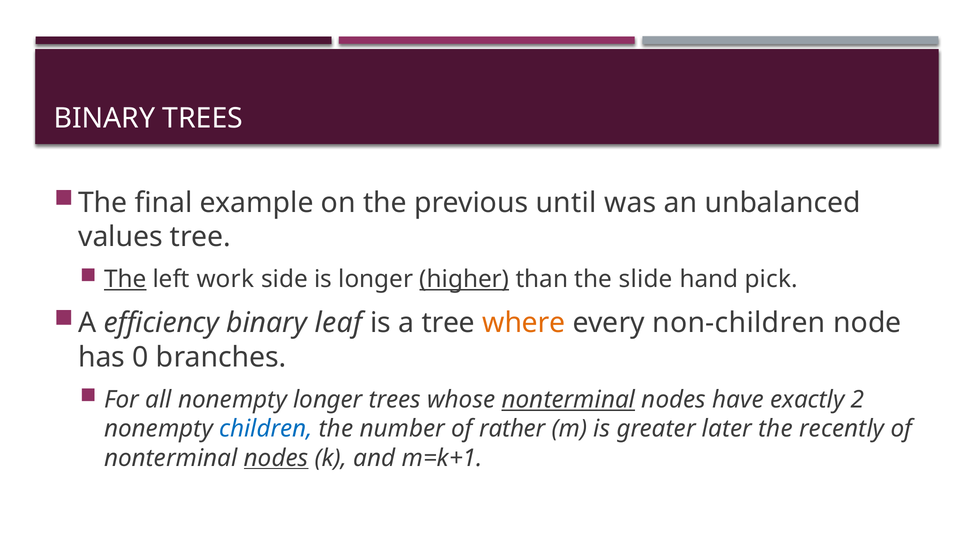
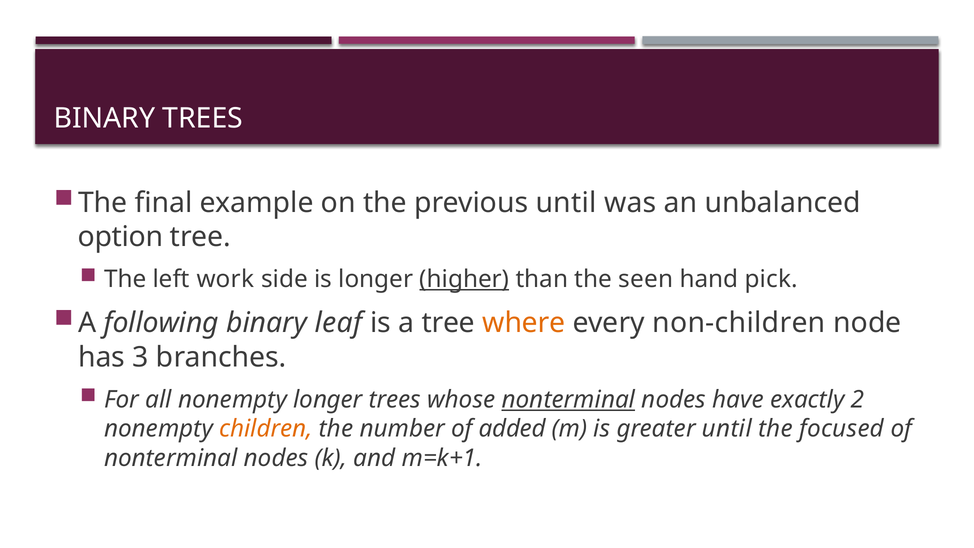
values: values -> option
The at (125, 279) underline: present -> none
slide: slide -> seen
efficiency: efficiency -> following
0: 0 -> 3
children colour: blue -> orange
rather: rather -> added
greater later: later -> until
recently: recently -> focused
nodes at (276, 458) underline: present -> none
